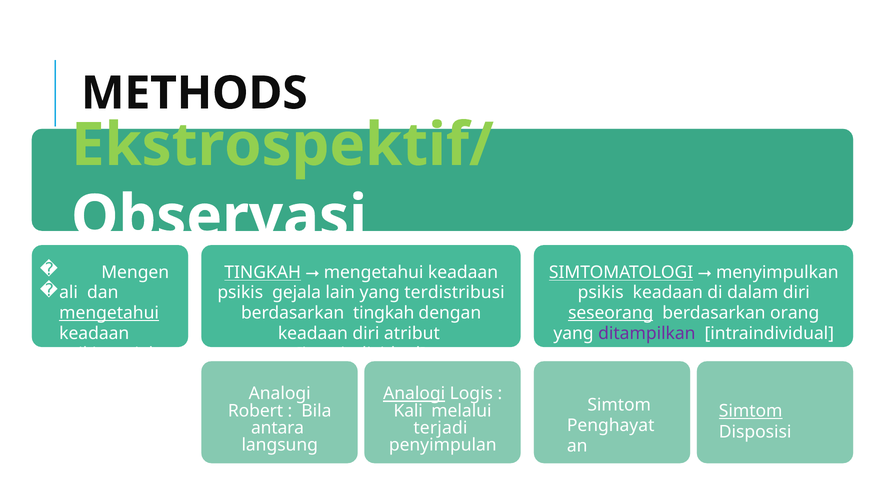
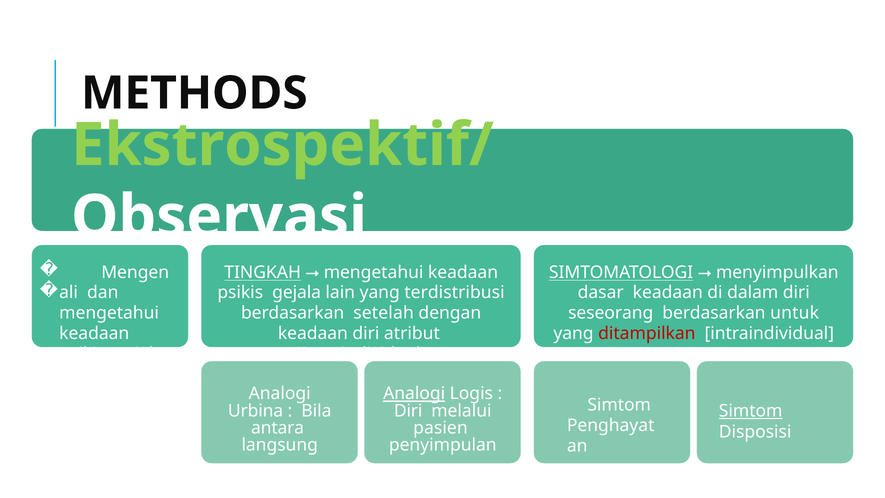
psikis at (601, 293): psikis -> dasar
mengetahui at (109, 313) underline: present -> none
berdasarkan tingkah: tingkah -> setelah
seseorang underline: present -> none
orang: orang -> untuk
ditampilkan colour: purple -> red
Robert: Robert -> Urbina
Kali at (408, 411): Kali -> Diri
terjadi: terjadi -> pasien
